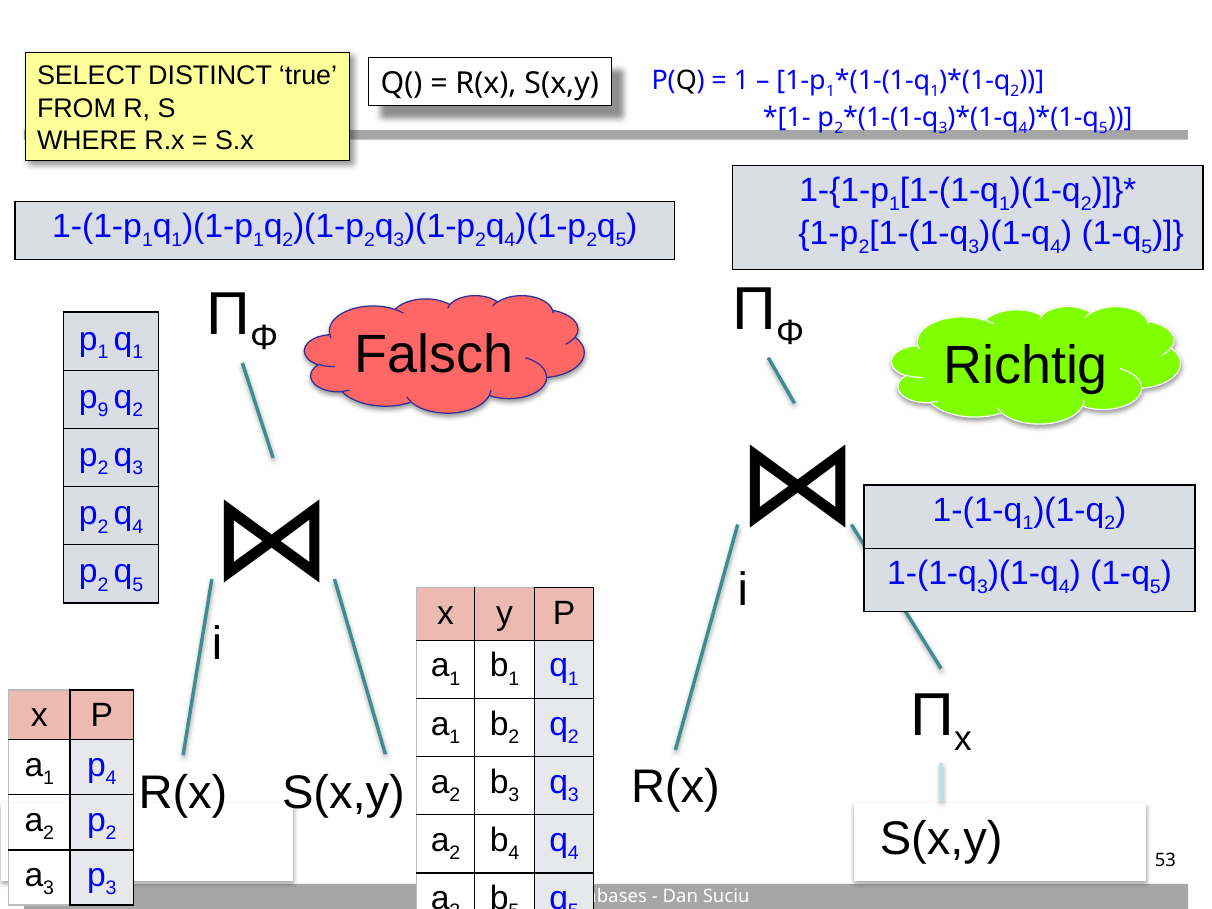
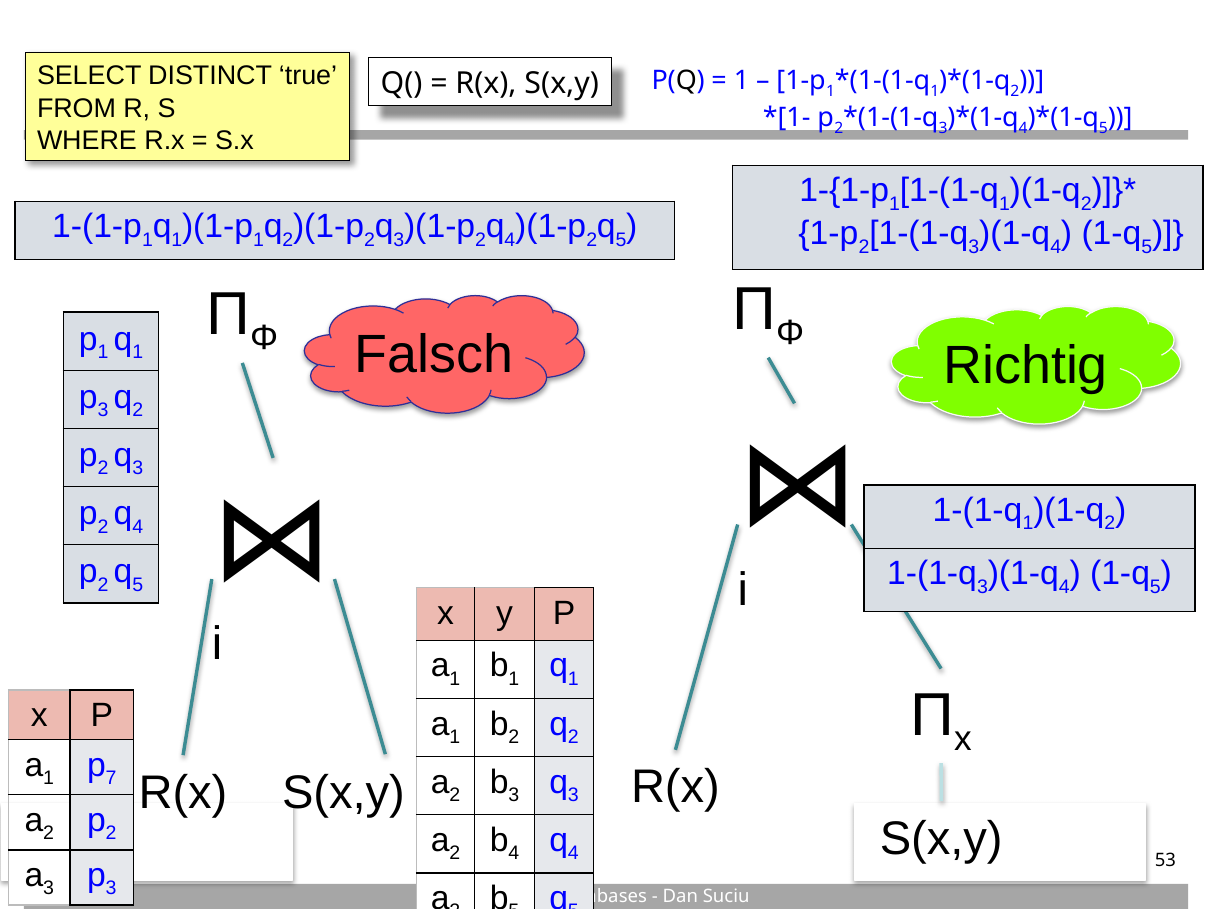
9 at (103, 410): 9 -> 3
p 4: 4 -> 7
